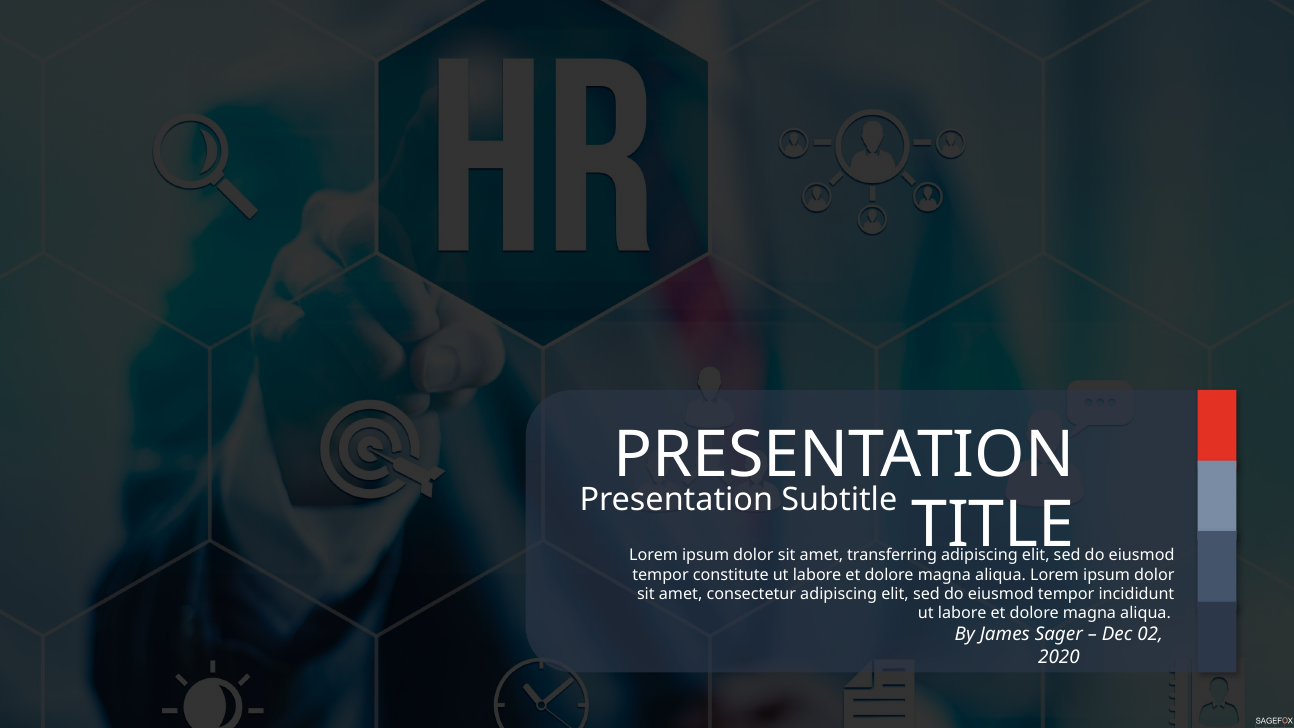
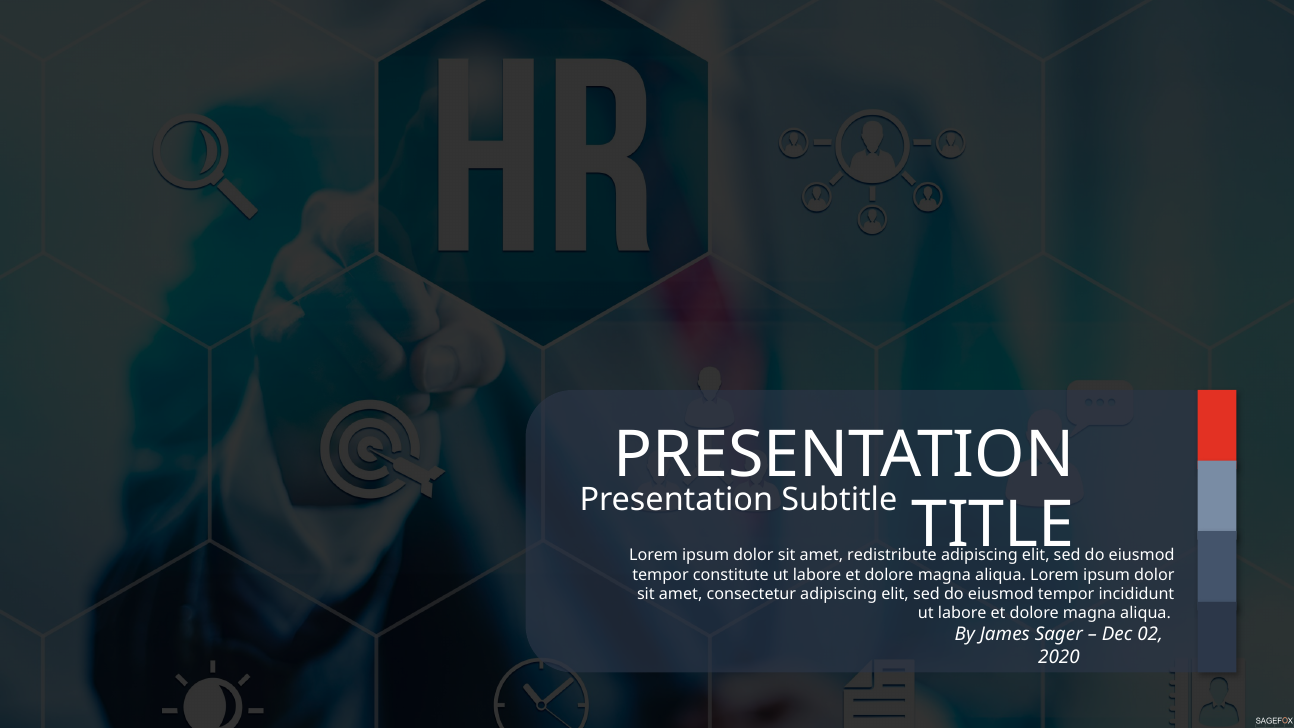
transferring: transferring -> redistribute
